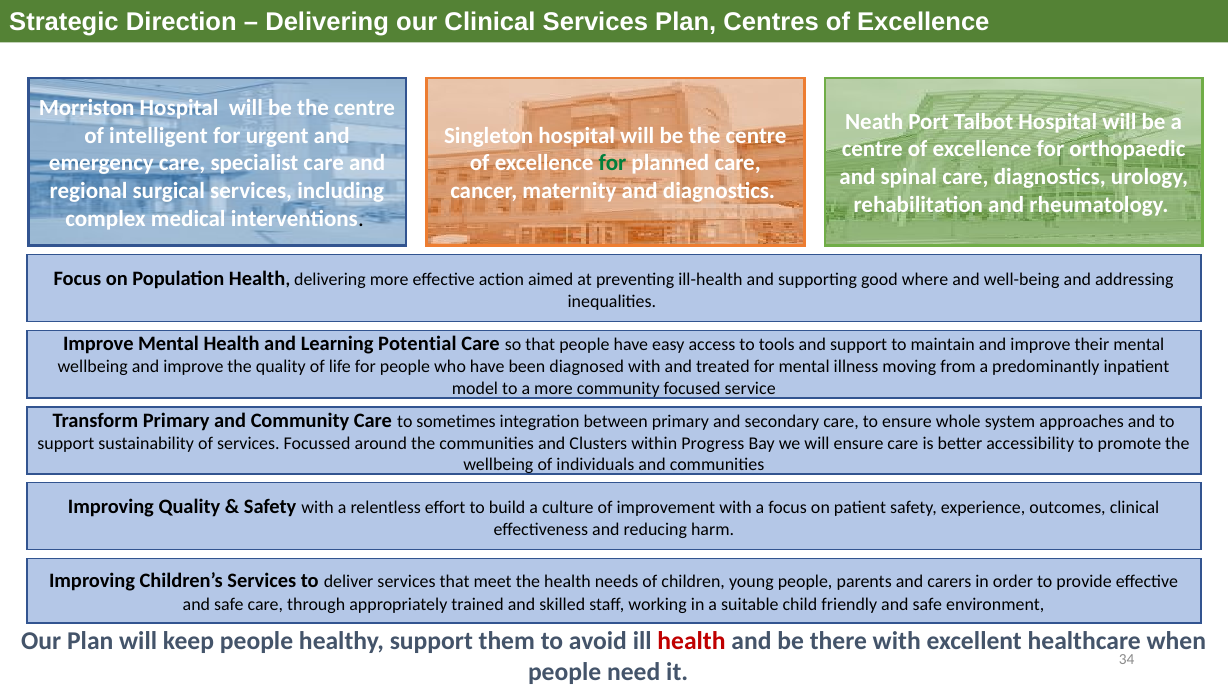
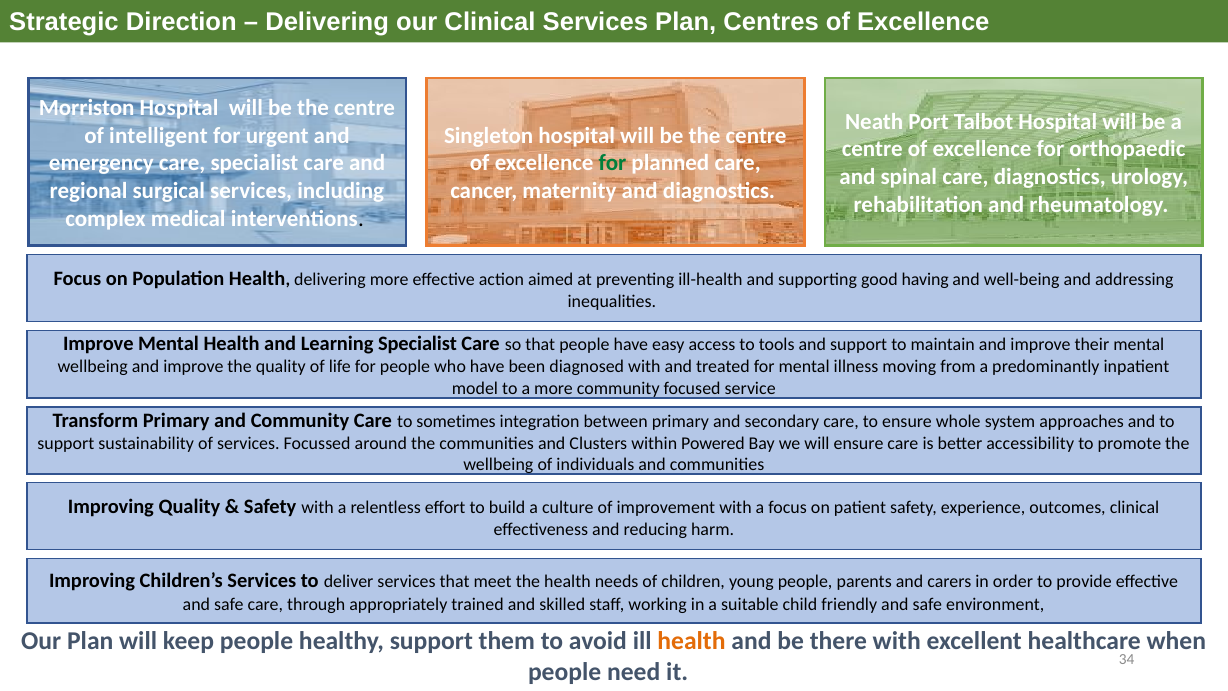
where: where -> having
Learning Potential: Potential -> Specialist
Progress: Progress -> Powered
health at (691, 641) colour: red -> orange
